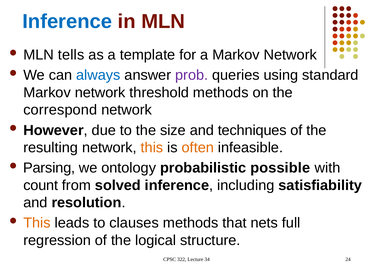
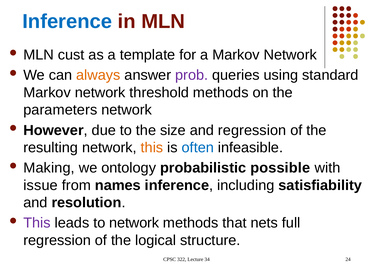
tells: tells -> cust
always colour: blue -> orange
correspond: correspond -> parameters
and techniques: techniques -> regression
often colour: orange -> blue
Parsing: Parsing -> Making
count: count -> issue
solved: solved -> names
This at (37, 223) colour: orange -> purple
to clauses: clauses -> network
